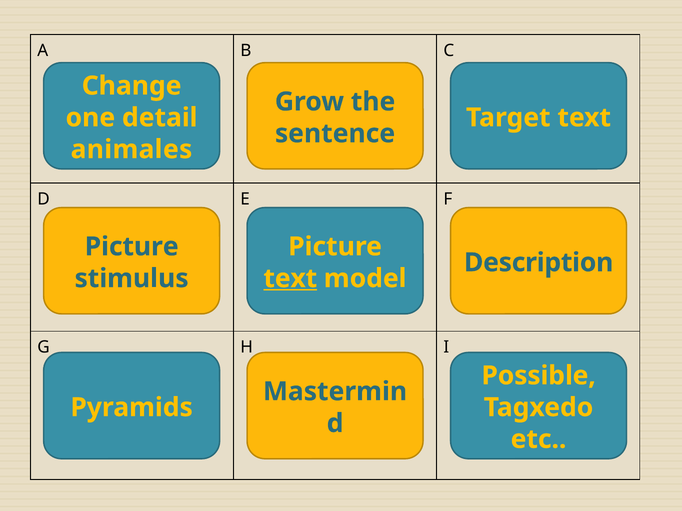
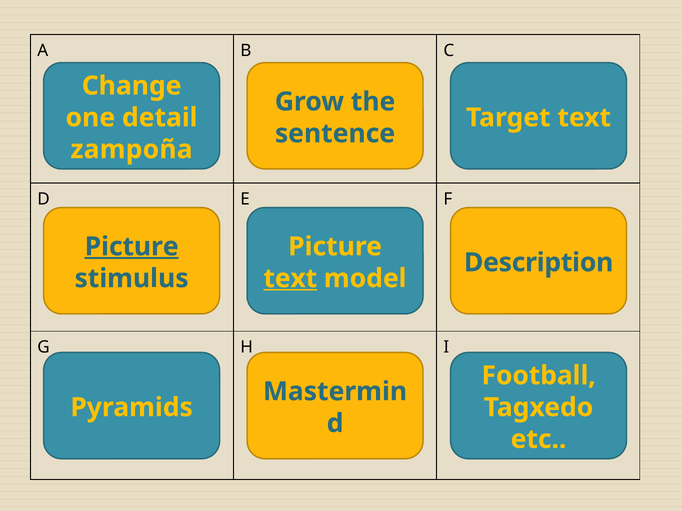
animales: animales -> zampoña
Picture at (132, 247) underline: none -> present
Possible: Possible -> Football
